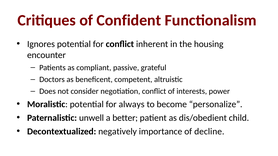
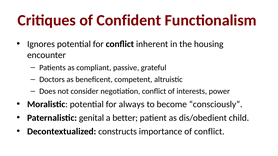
personalize: personalize -> consciously
unwell: unwell -> genital
negatively: negatively -> constructs
of decline: decline -> conflict
